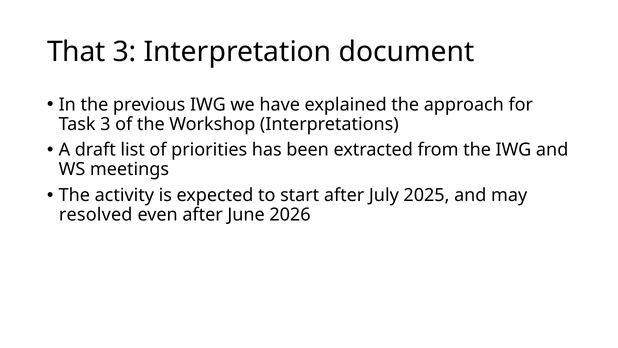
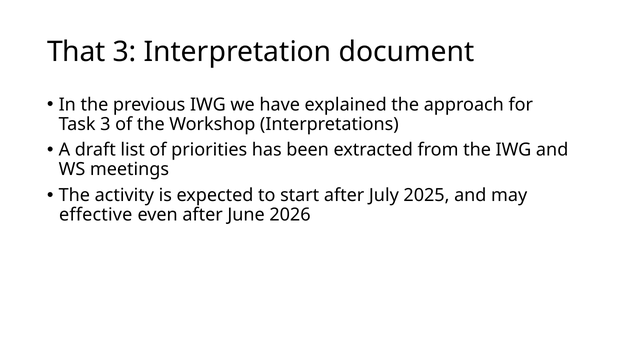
resolved: resolved -> effective
